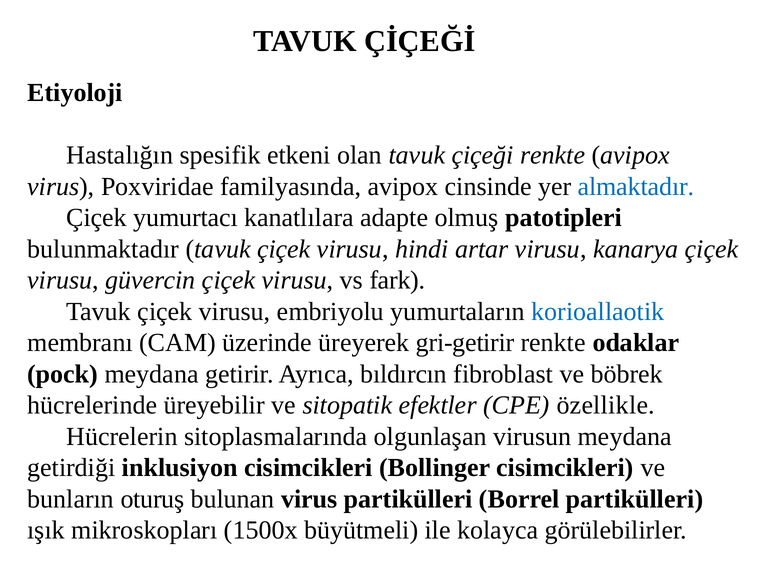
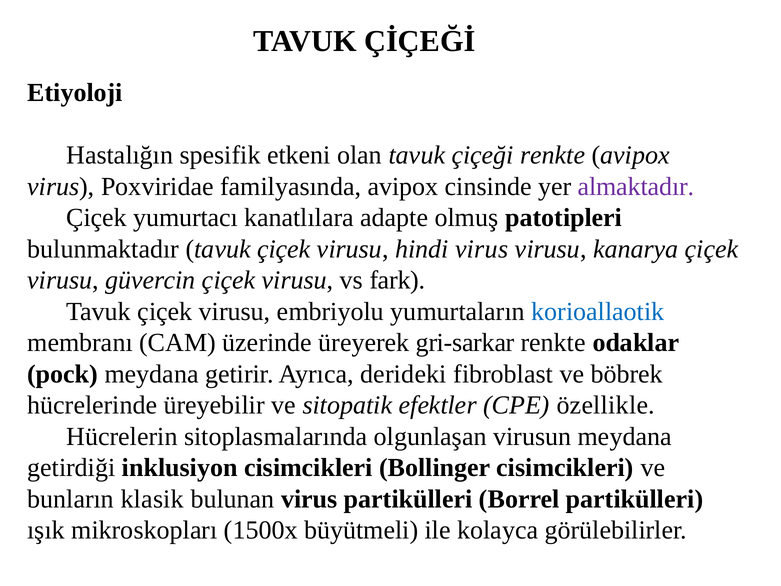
almaktadır colour: blue -> purple
hindi artar: artar -> virus
gri-getirir: gri-getirir -> gri-sarkar
bıldırcın: bıldırcın -> derideki
oturuş: oturuş -> klasik
